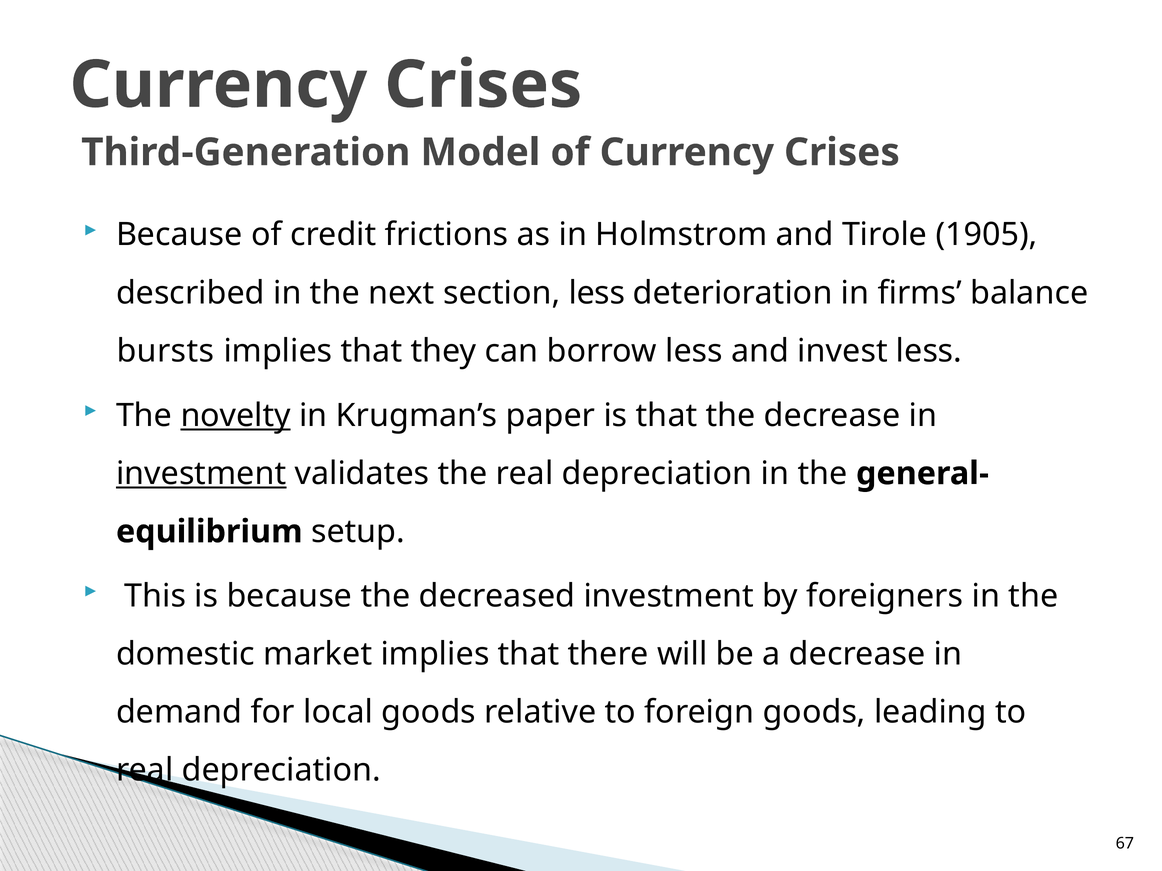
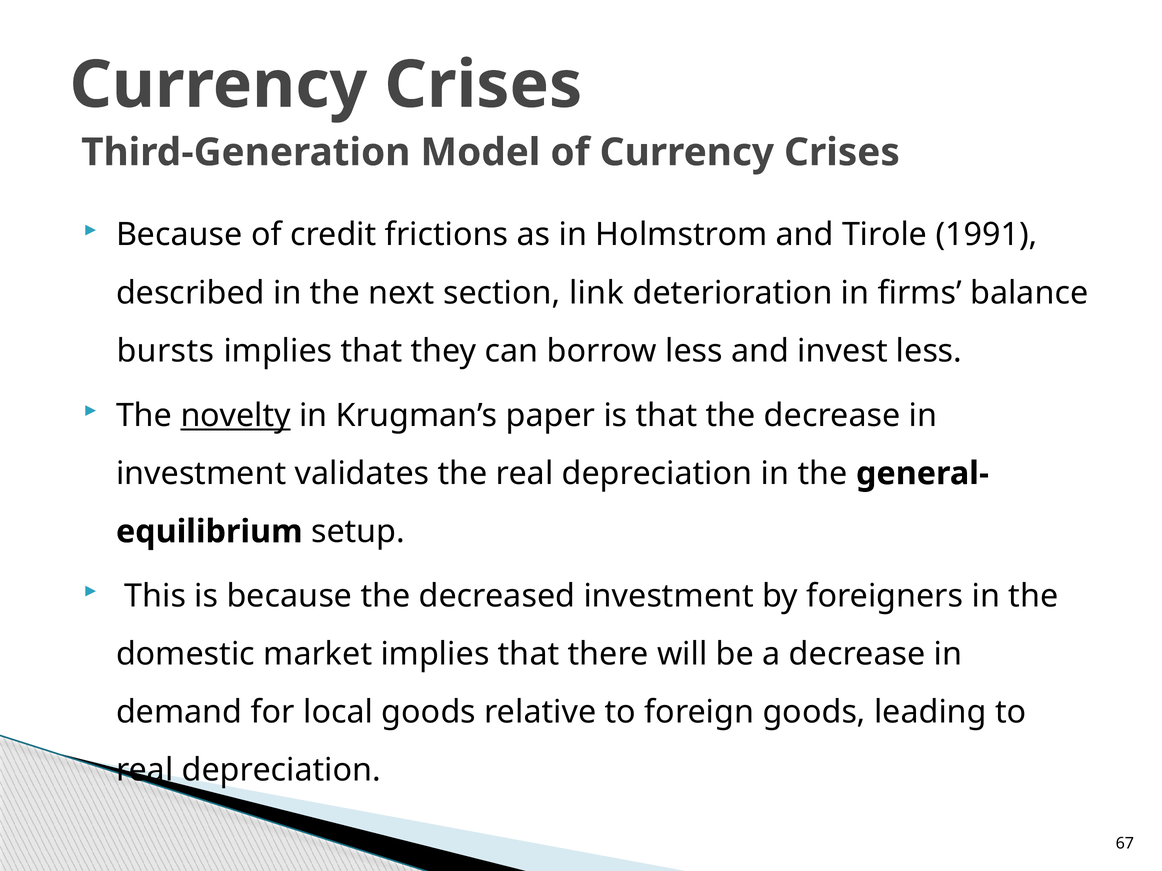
1905: 1905 -> 1991
section less: less -> link
investment at (201, 474) underline: present -> none
